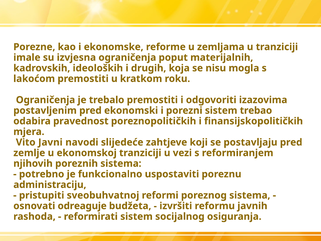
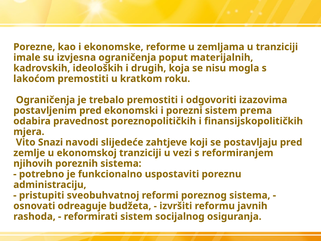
trebao: trebao -> prema
Javni: Javni -> Snazi
